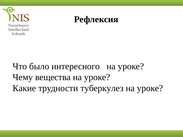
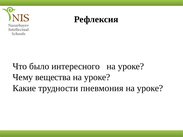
туберкулез: туберкулез -> пневмония
